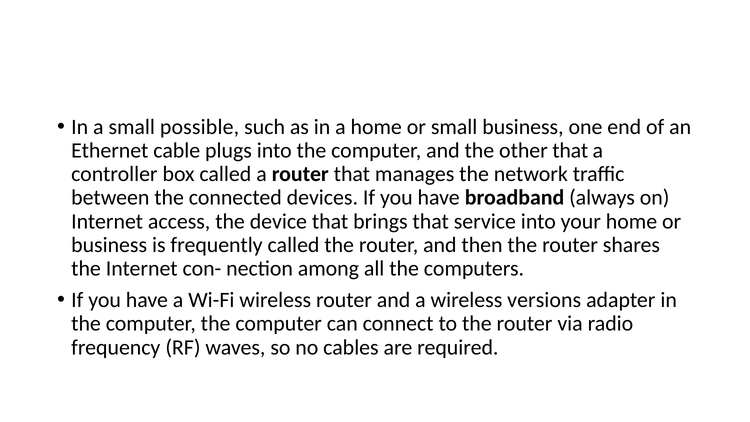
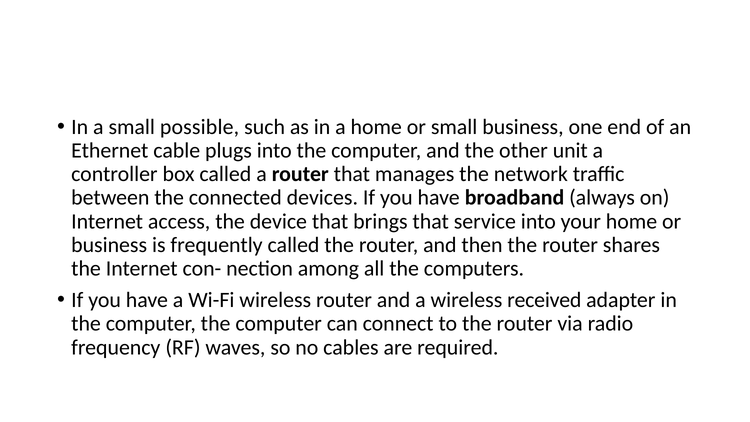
other that: that -> unit
versions: versions -> received
